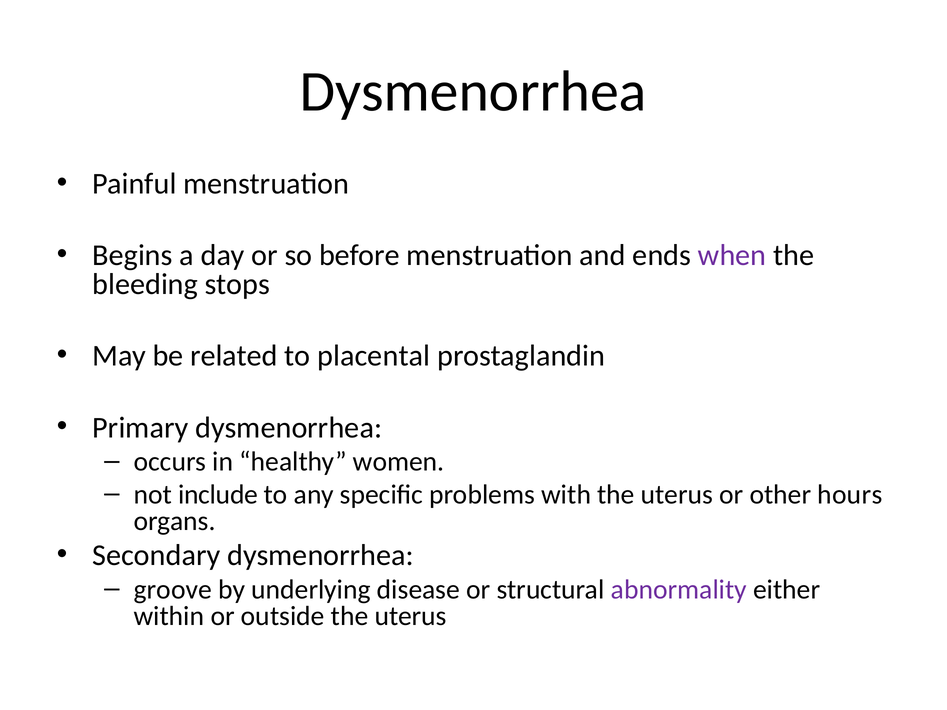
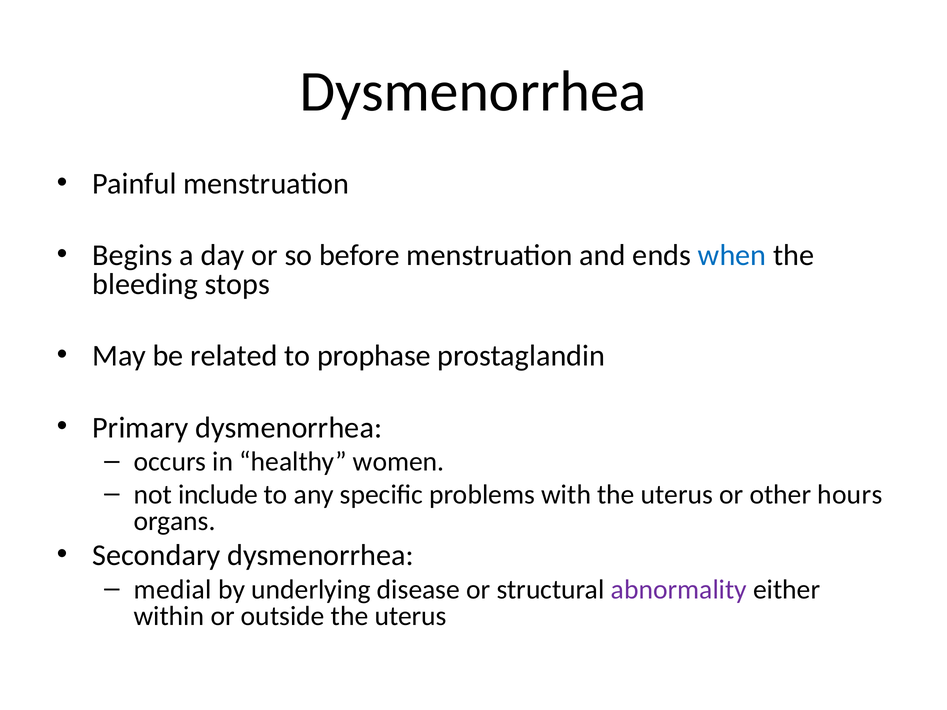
when colour: purple -> blue
placental: placental -> prophase
groove: groove -> medial
